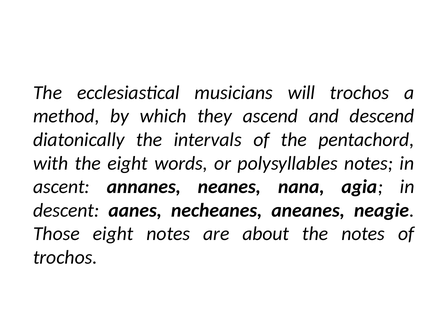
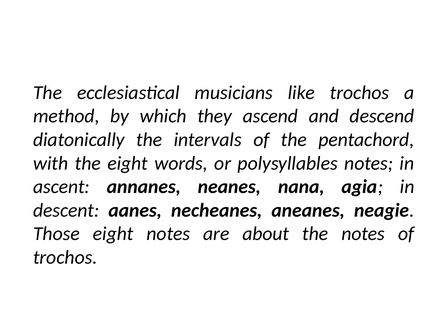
will: will -> like
